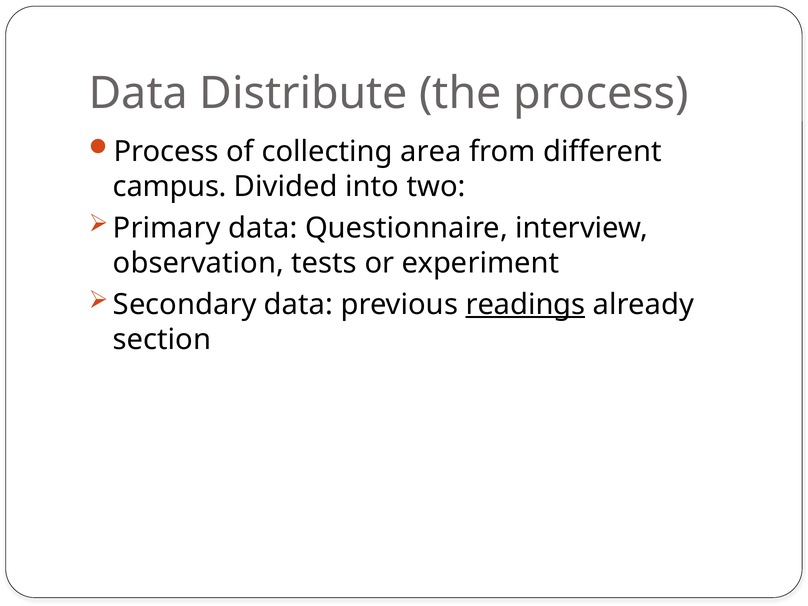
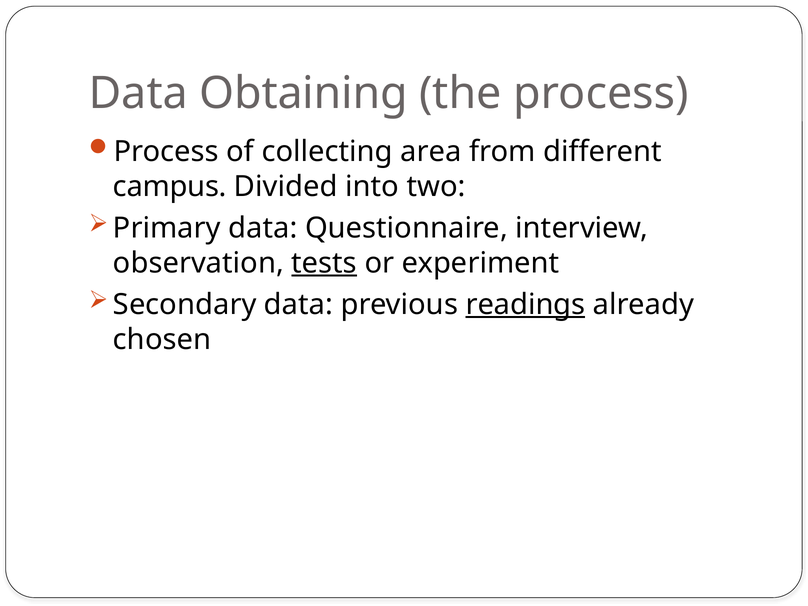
Distribute: Distribute -> Obtaining
tests underline: none -> present
section: section -> chosen
